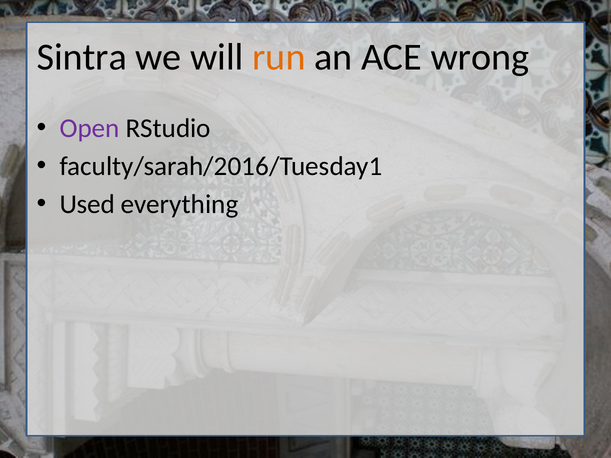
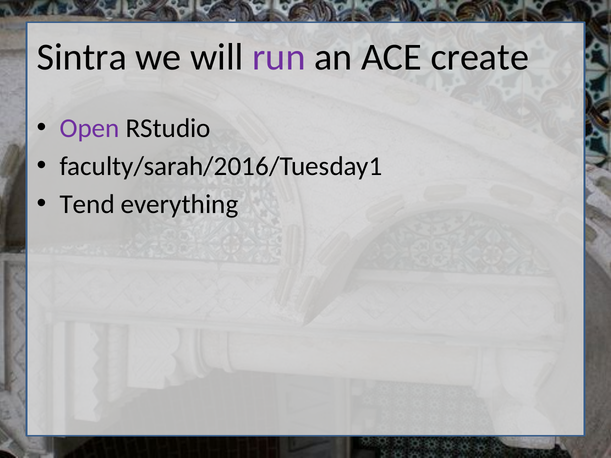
run colour: orange -> purple
wrong: wrong -> create
Used: Used -> Tend
